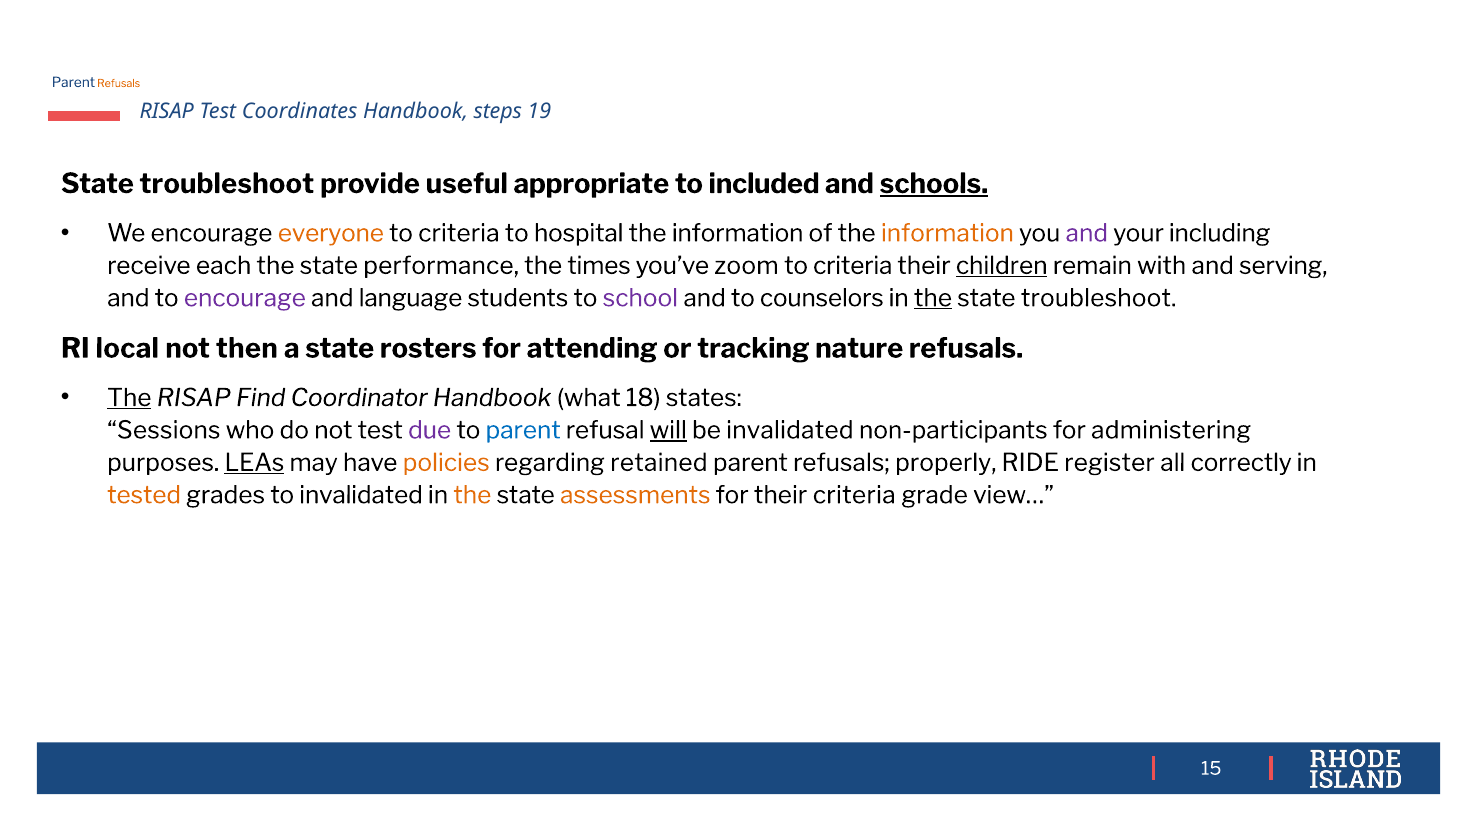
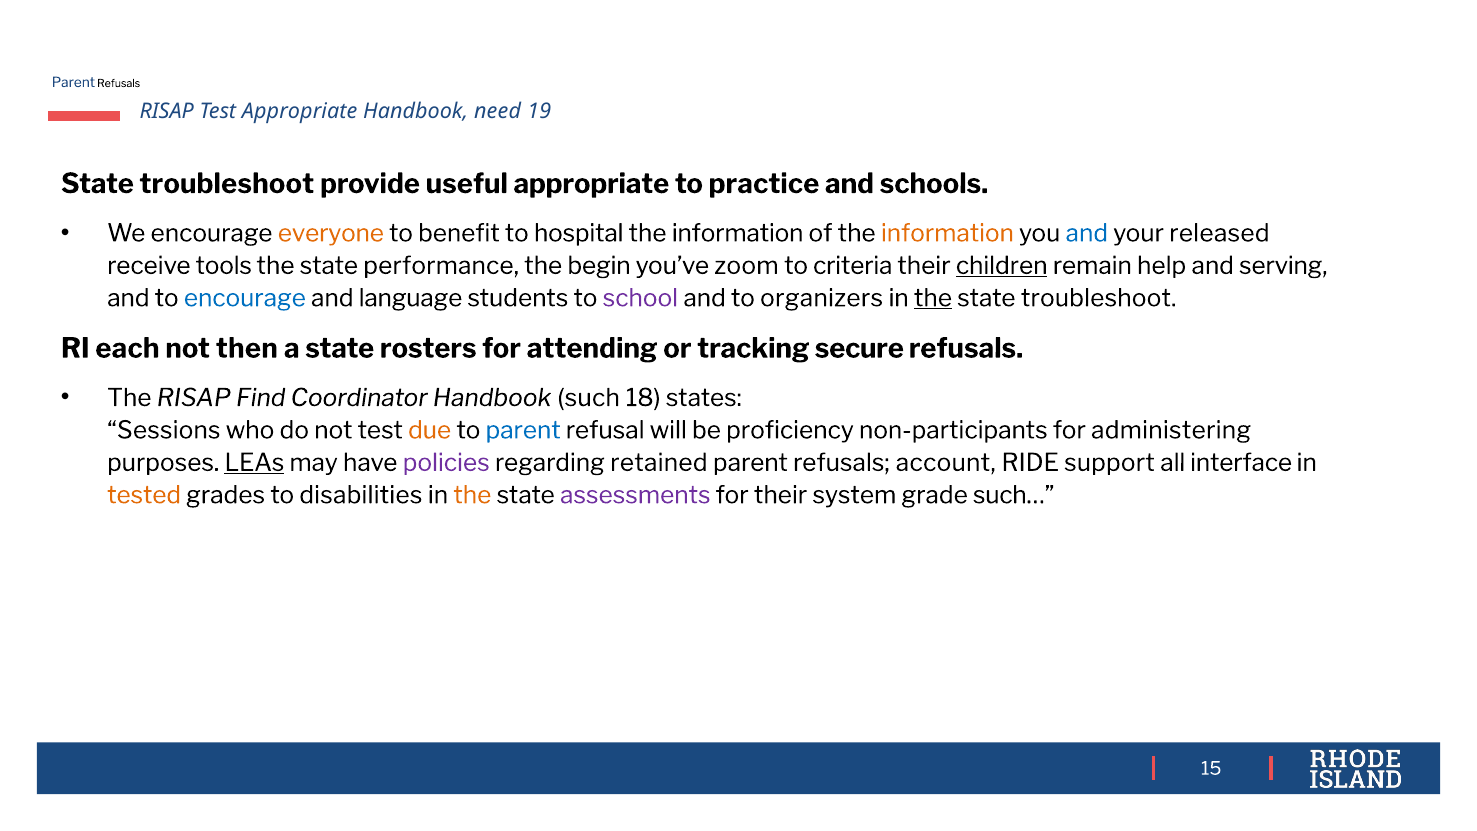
Refusals at (119, 83) colour: orange -> black
Test Coordinates: Coordinates -> Appropriate
steps: steps -> need
included: included -> practice
schools underline: present -> none
criteria at (459, 233): criteria -> benefit
and at (1087, 233) colour: purple -> blue
including: including -> released
each: each -> tools
times: times -> begin
with: with -> help
encourage at (245, 298) colour: purple -> blue
counselors: counselors -> organizers
local: local -> each
nature: nature -> secure
The at (129, 398) underline: present -> none
what: what -> such
due colour: purple -> orange
will underline: present -> none
be invalidated: invalidated -> proficiency
policies colour: orange -> purple
properly: properly -> account
register: register -> support
correctly: correctly -> interface
to invalidated: invalidated -> disabilities
assessments colour: orange -> purple
their criteria: criteria -> system
view…: view… -> such…
